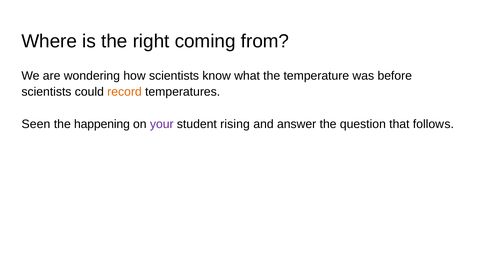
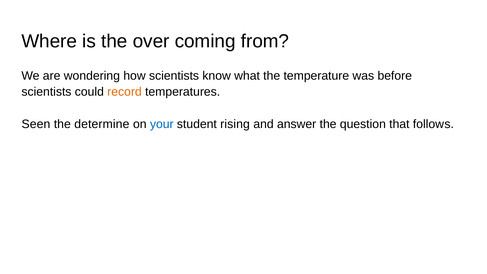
right: right -> over
happening: happening -> determine
your colour: purple -> blue
